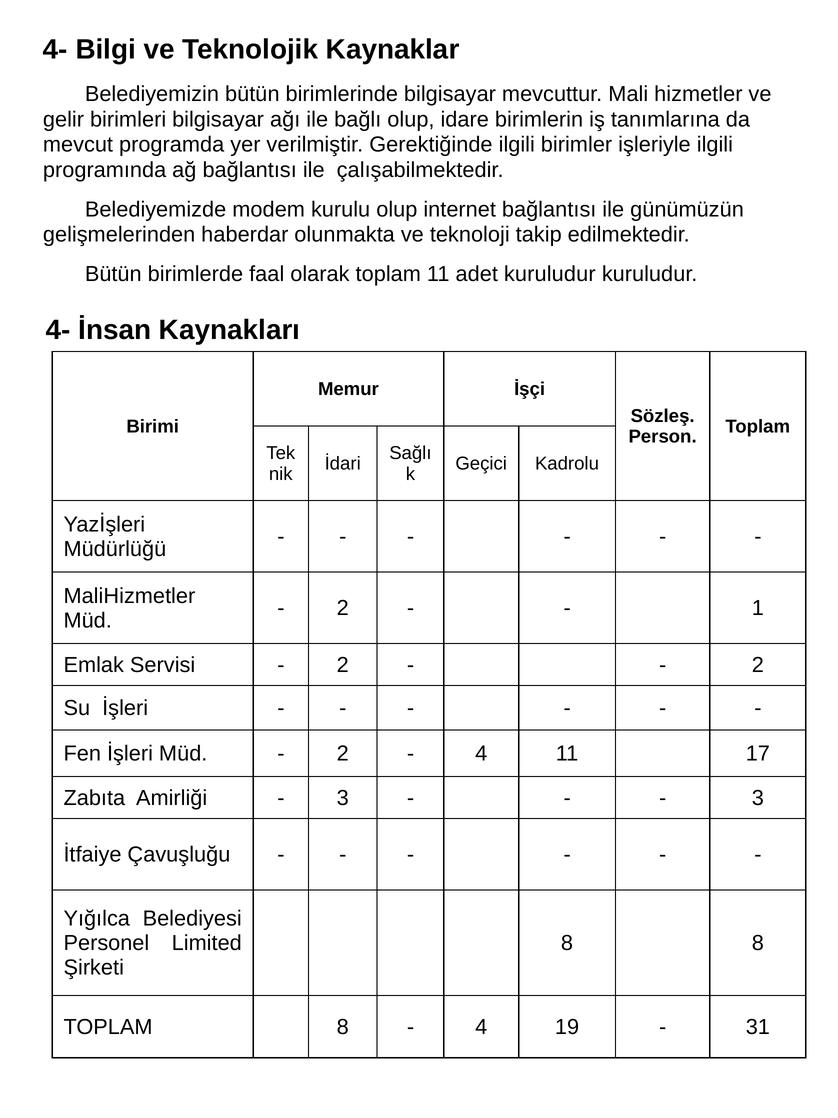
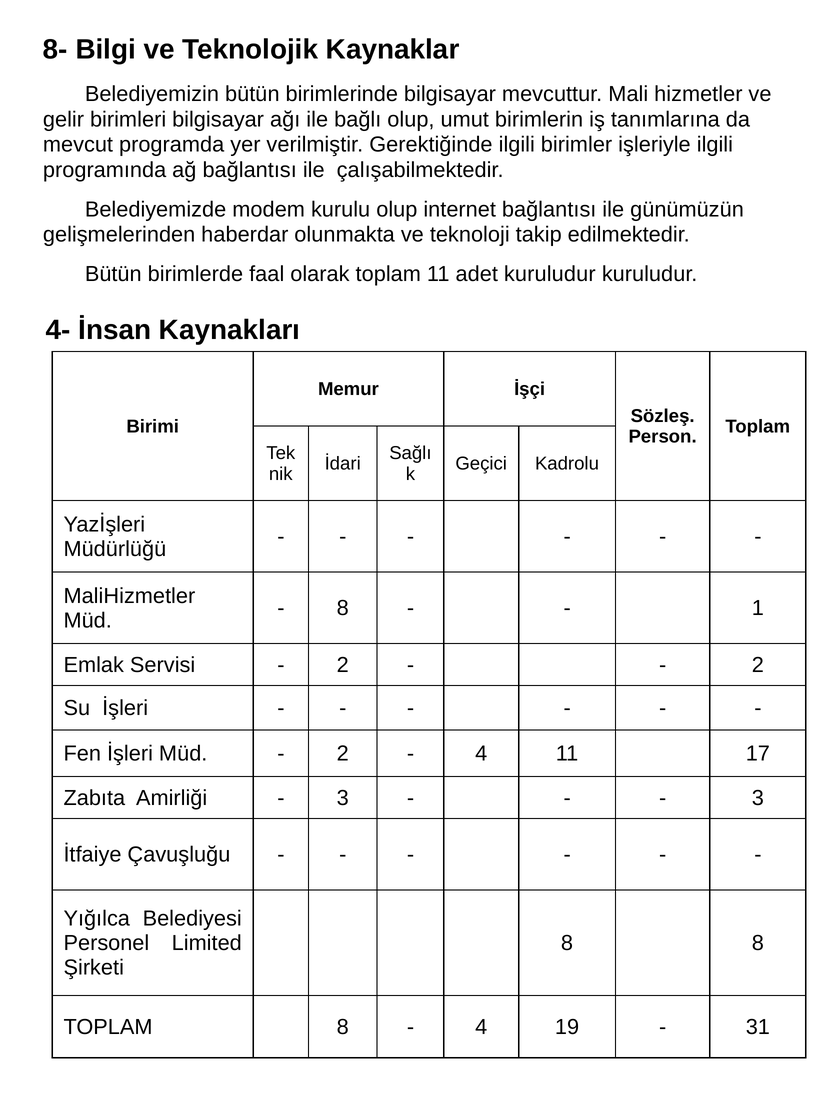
4- at (55, 50): 4- -> 8-
idare: idare -> umut
2 at (343, 608): 2 -> 8
